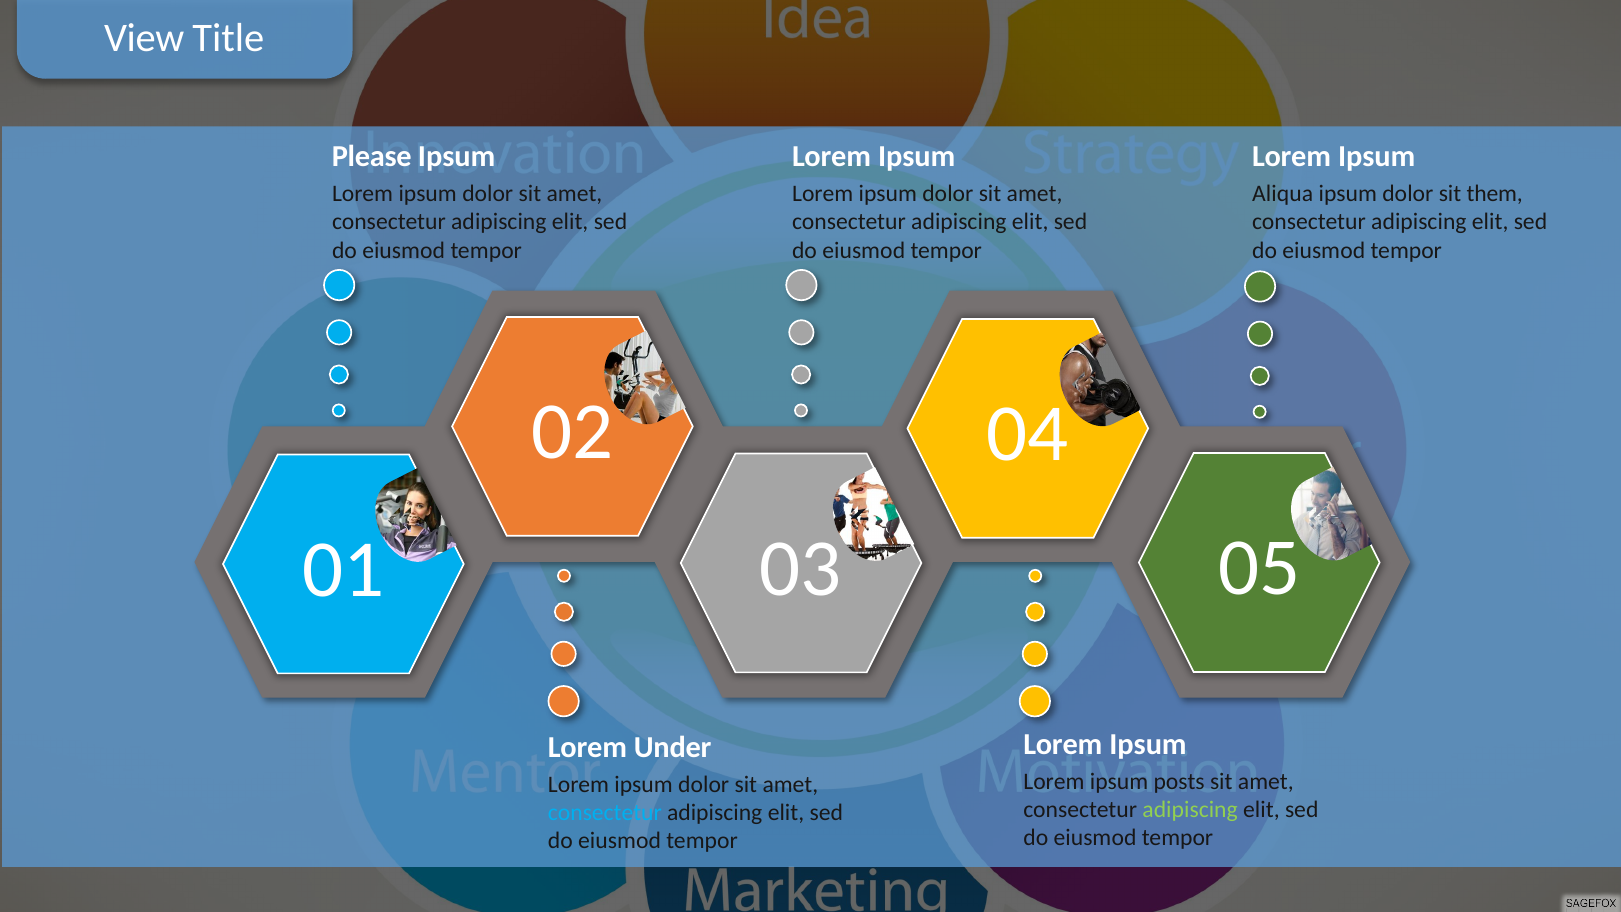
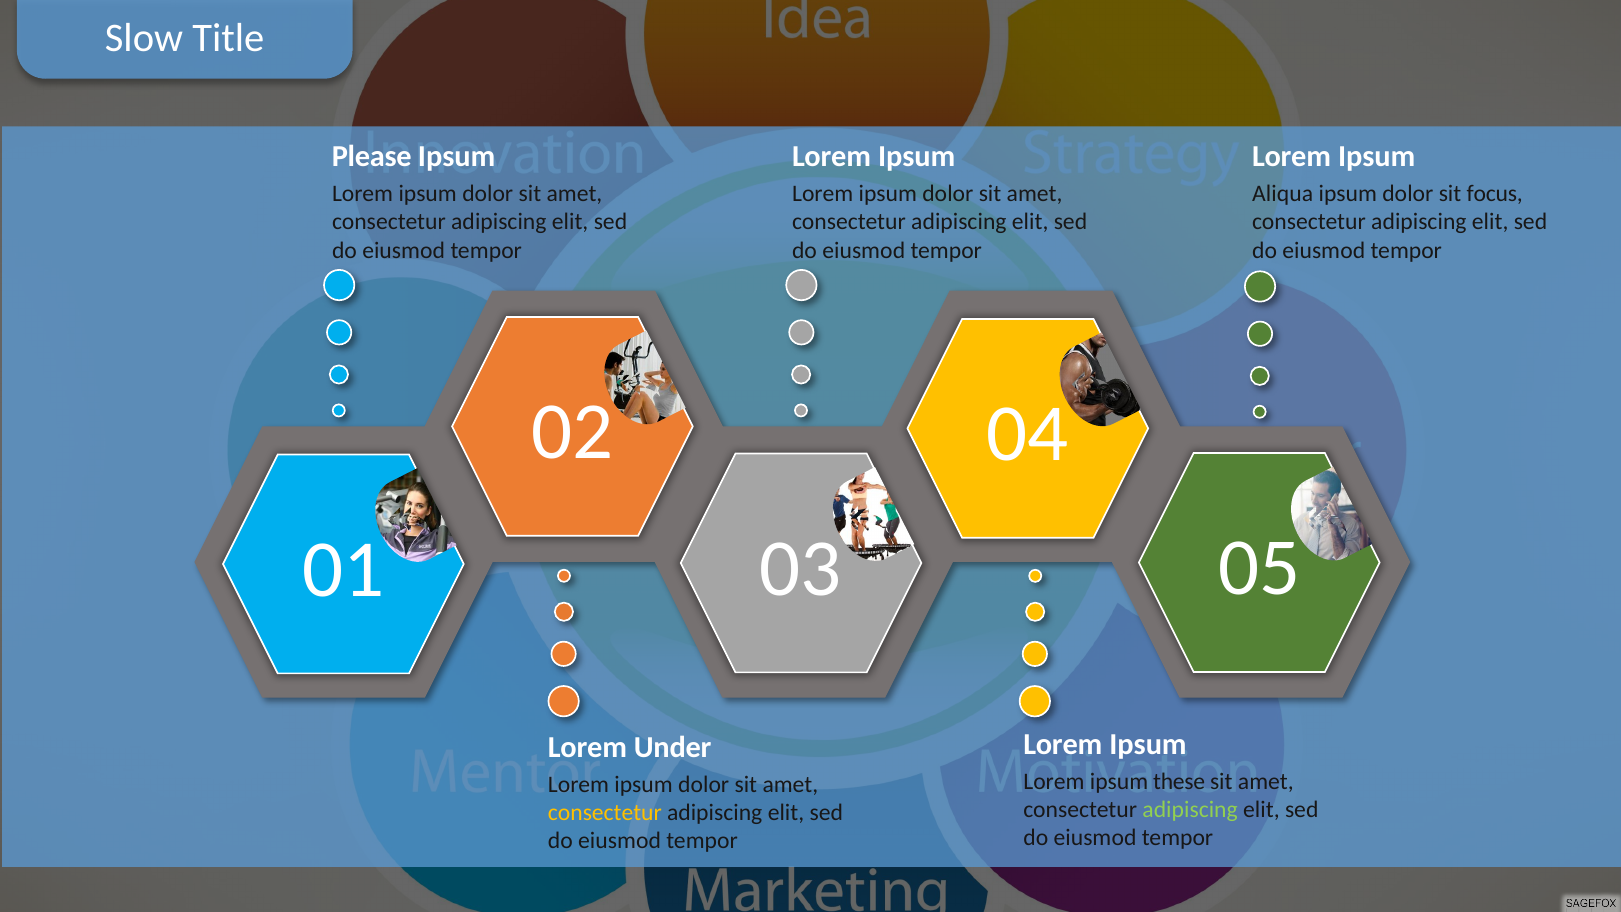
View: View -> Slow
them: them -> focus
posts: posts -> these
consectetur at (605, 813) colour: light blue -> yellow
